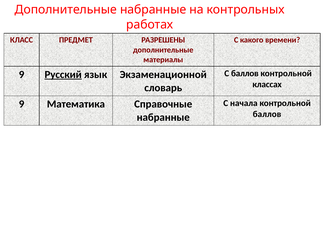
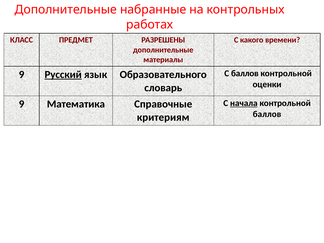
Экзаменационной: Экзаменационной -> Образовательного
классах: классах -> оценки
начала underline: none -> present
набранные at (163, 117): набранные -> критериям
